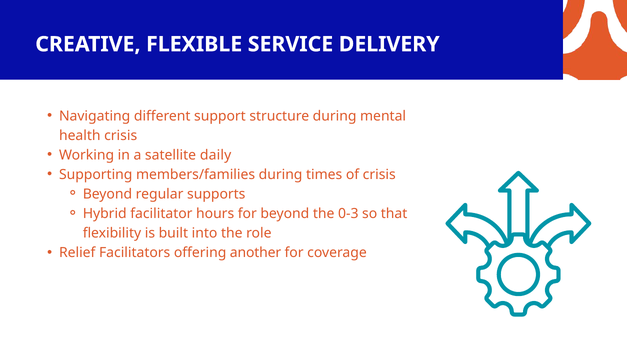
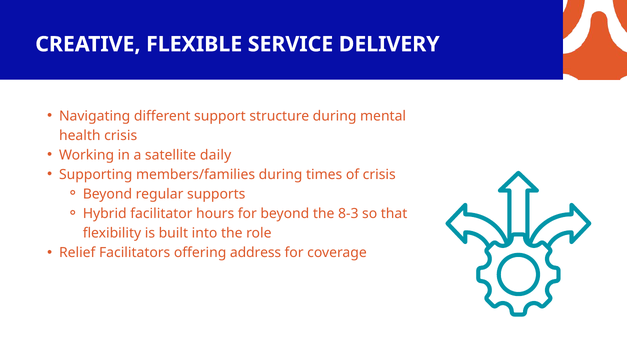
0-3: 0-3 -> 8-3
another: another -> address
